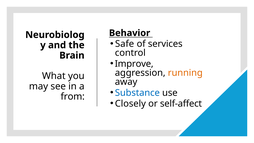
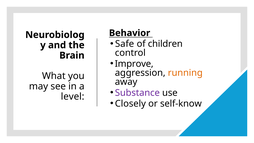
services: services -> children
Substance colour: blue -> purple
from: from -> level
self-affect: self-affect -> self-know
